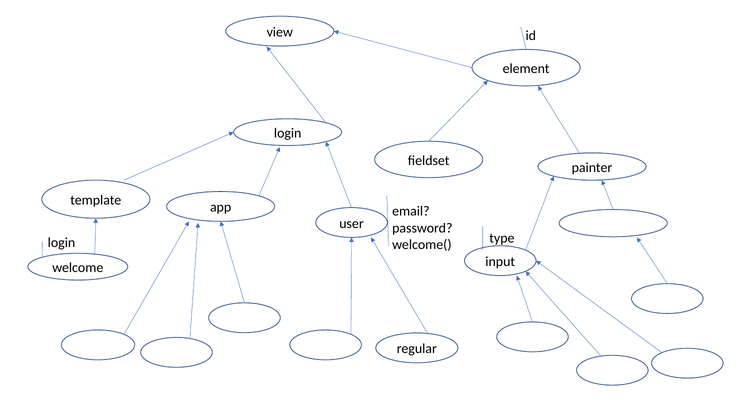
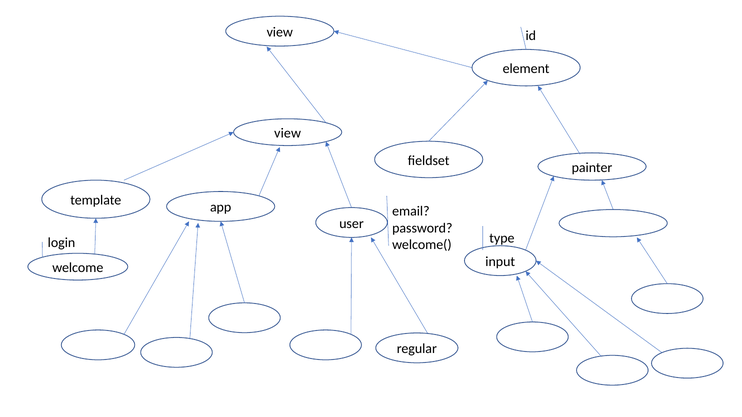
login at (288, 133): login -> view
